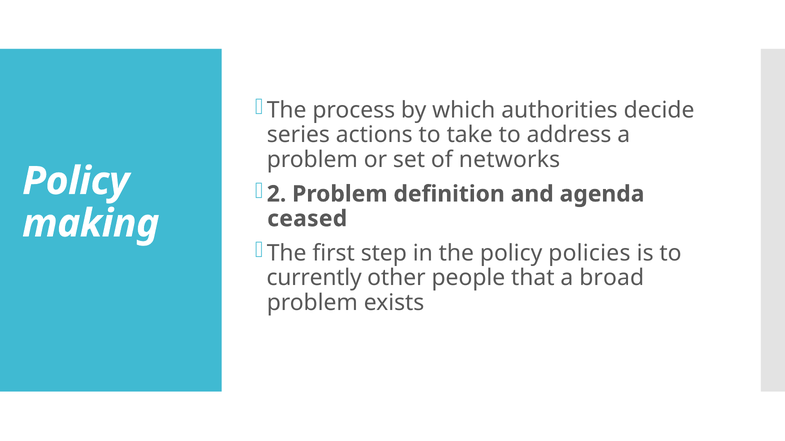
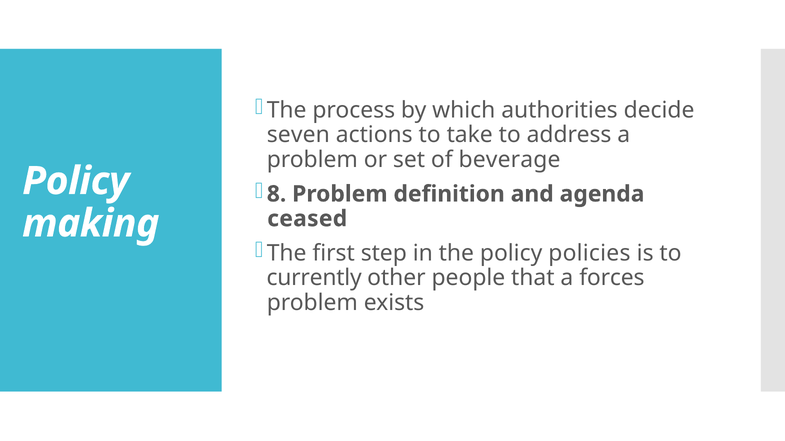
series: series -> seven
networks: networks -> beverage
2: 2 -> 8
broad: broad -> forces
